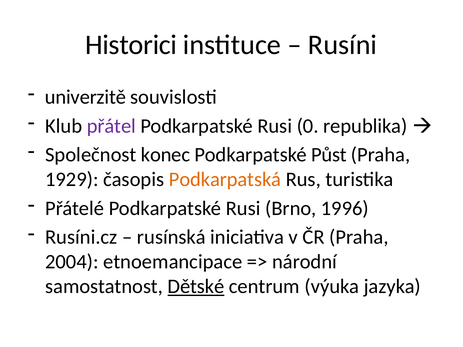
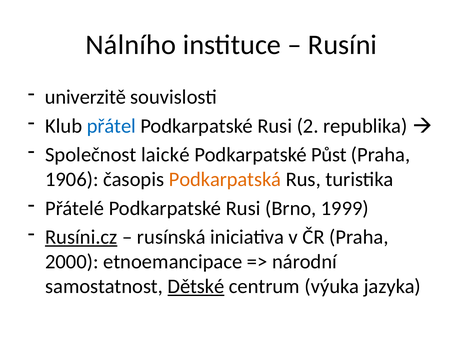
Historici: Historici -> Nálního
přátel colour: purple -> blue
0: 0 -> 2
konec: konec -> laické
1929: 1929 -> 1906
1996: 1996 -> 1999
Rusíni.cz underline: none -> present
2004: 2004 -> 2000
